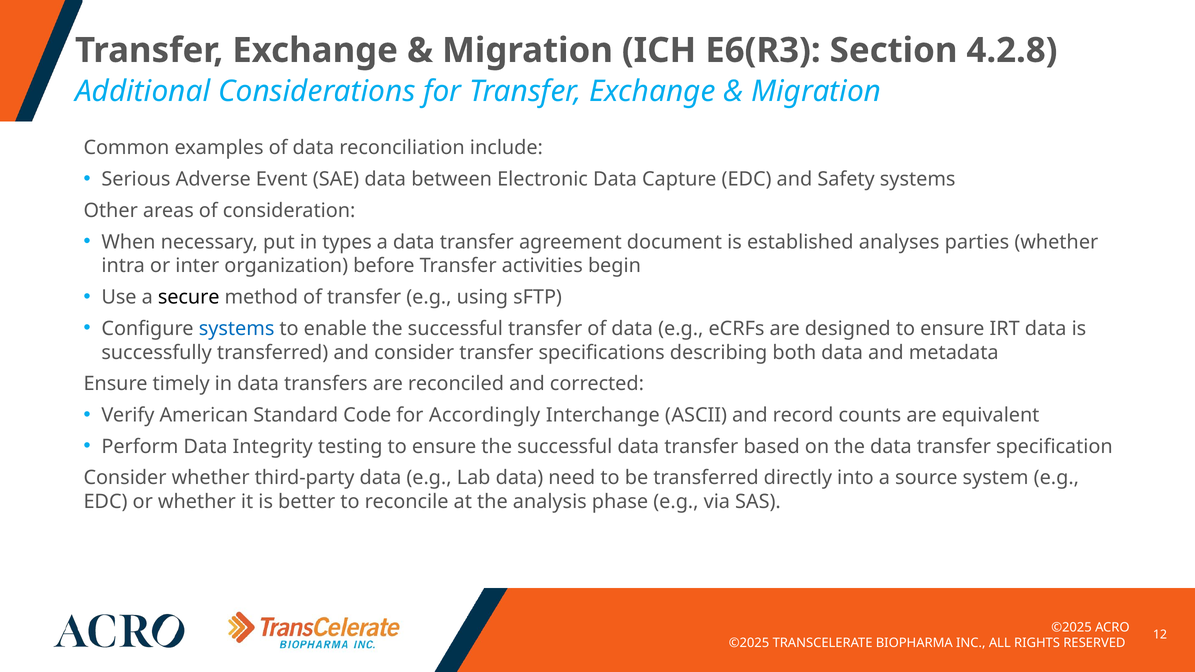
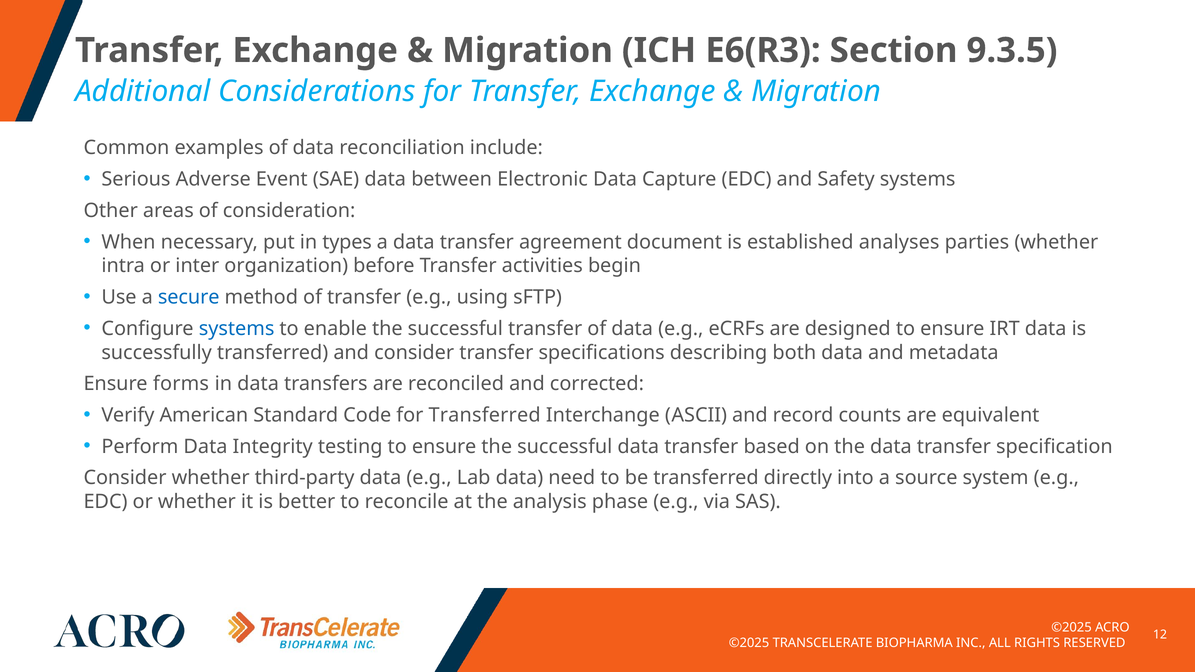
4.2.8: 4.2.8 -> 9.3.5
secure colour: black -> blue
timely: timely -> forms
for Accordingly: Accordingly -> Transferred
